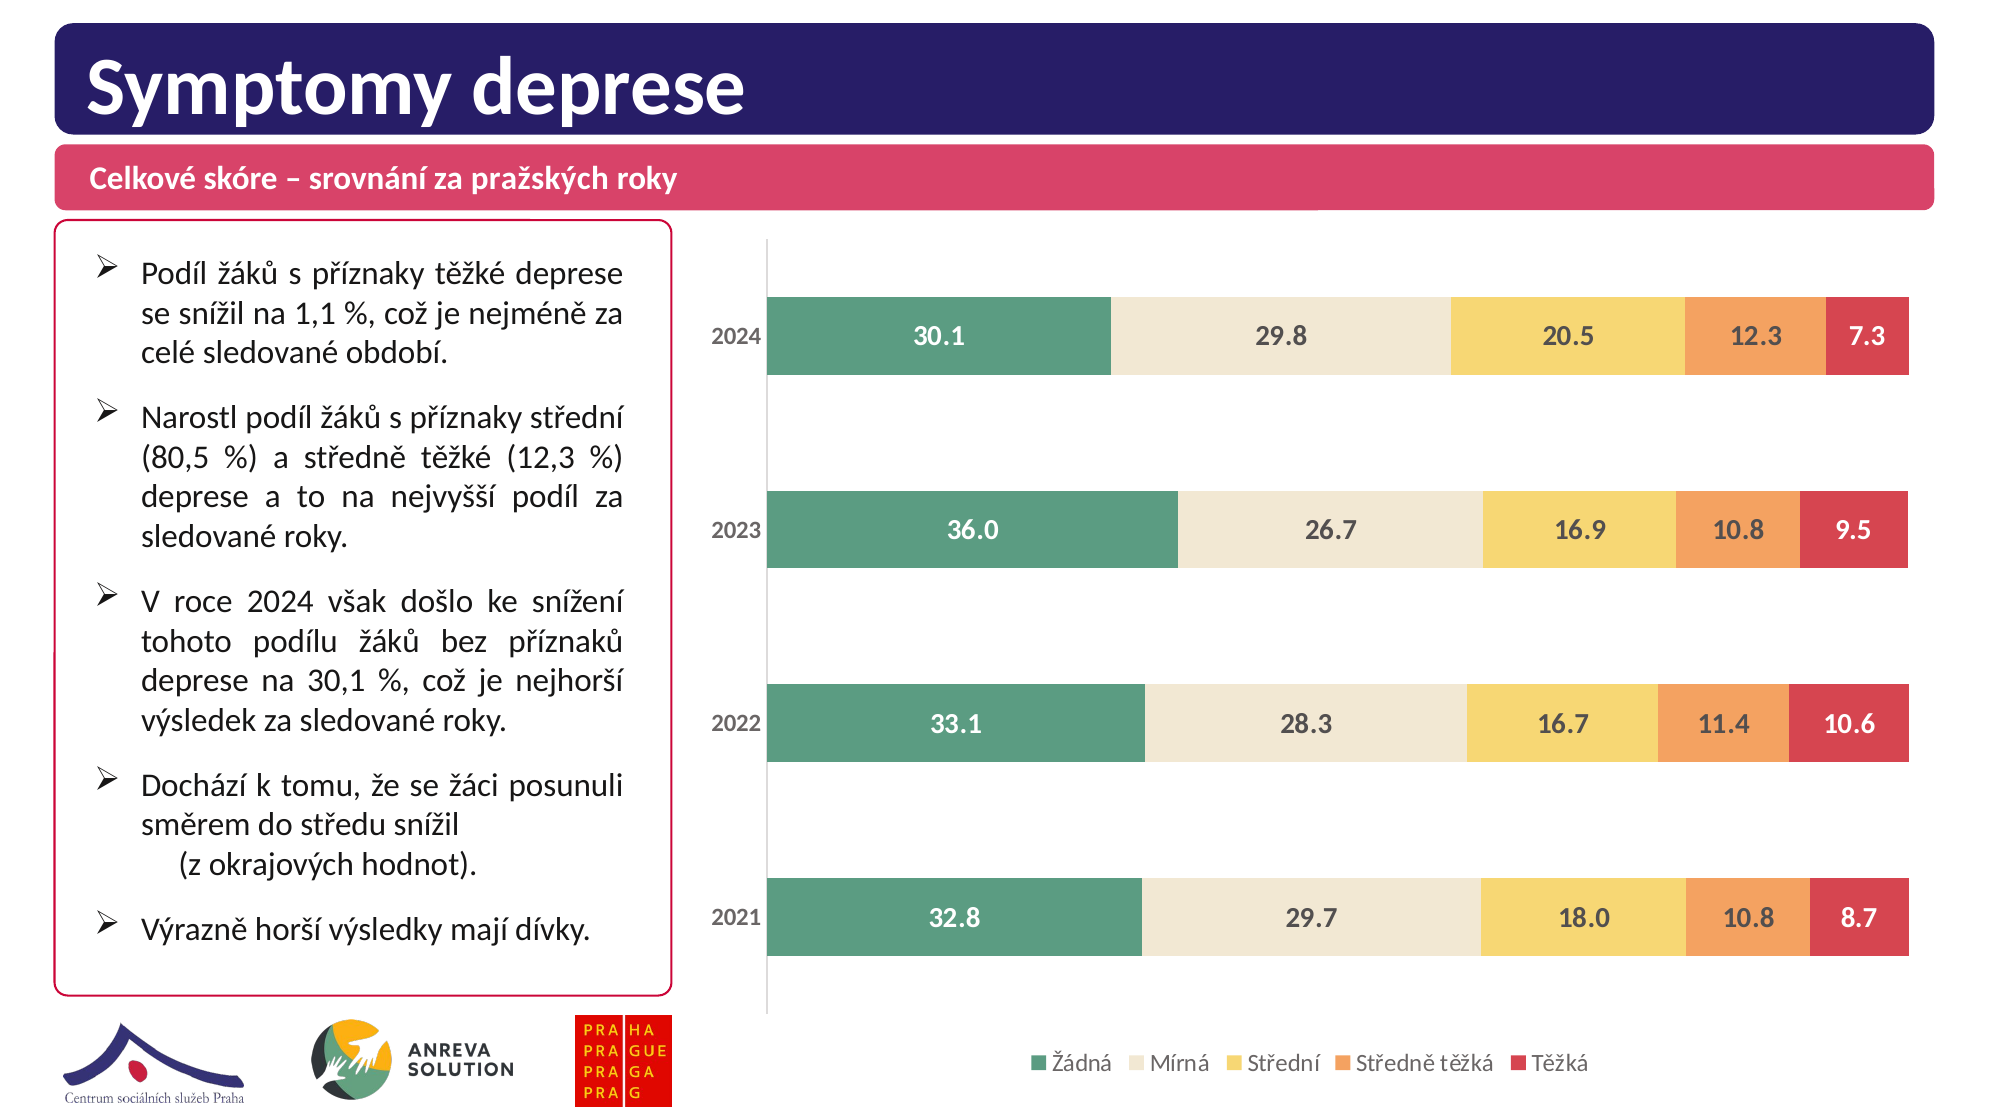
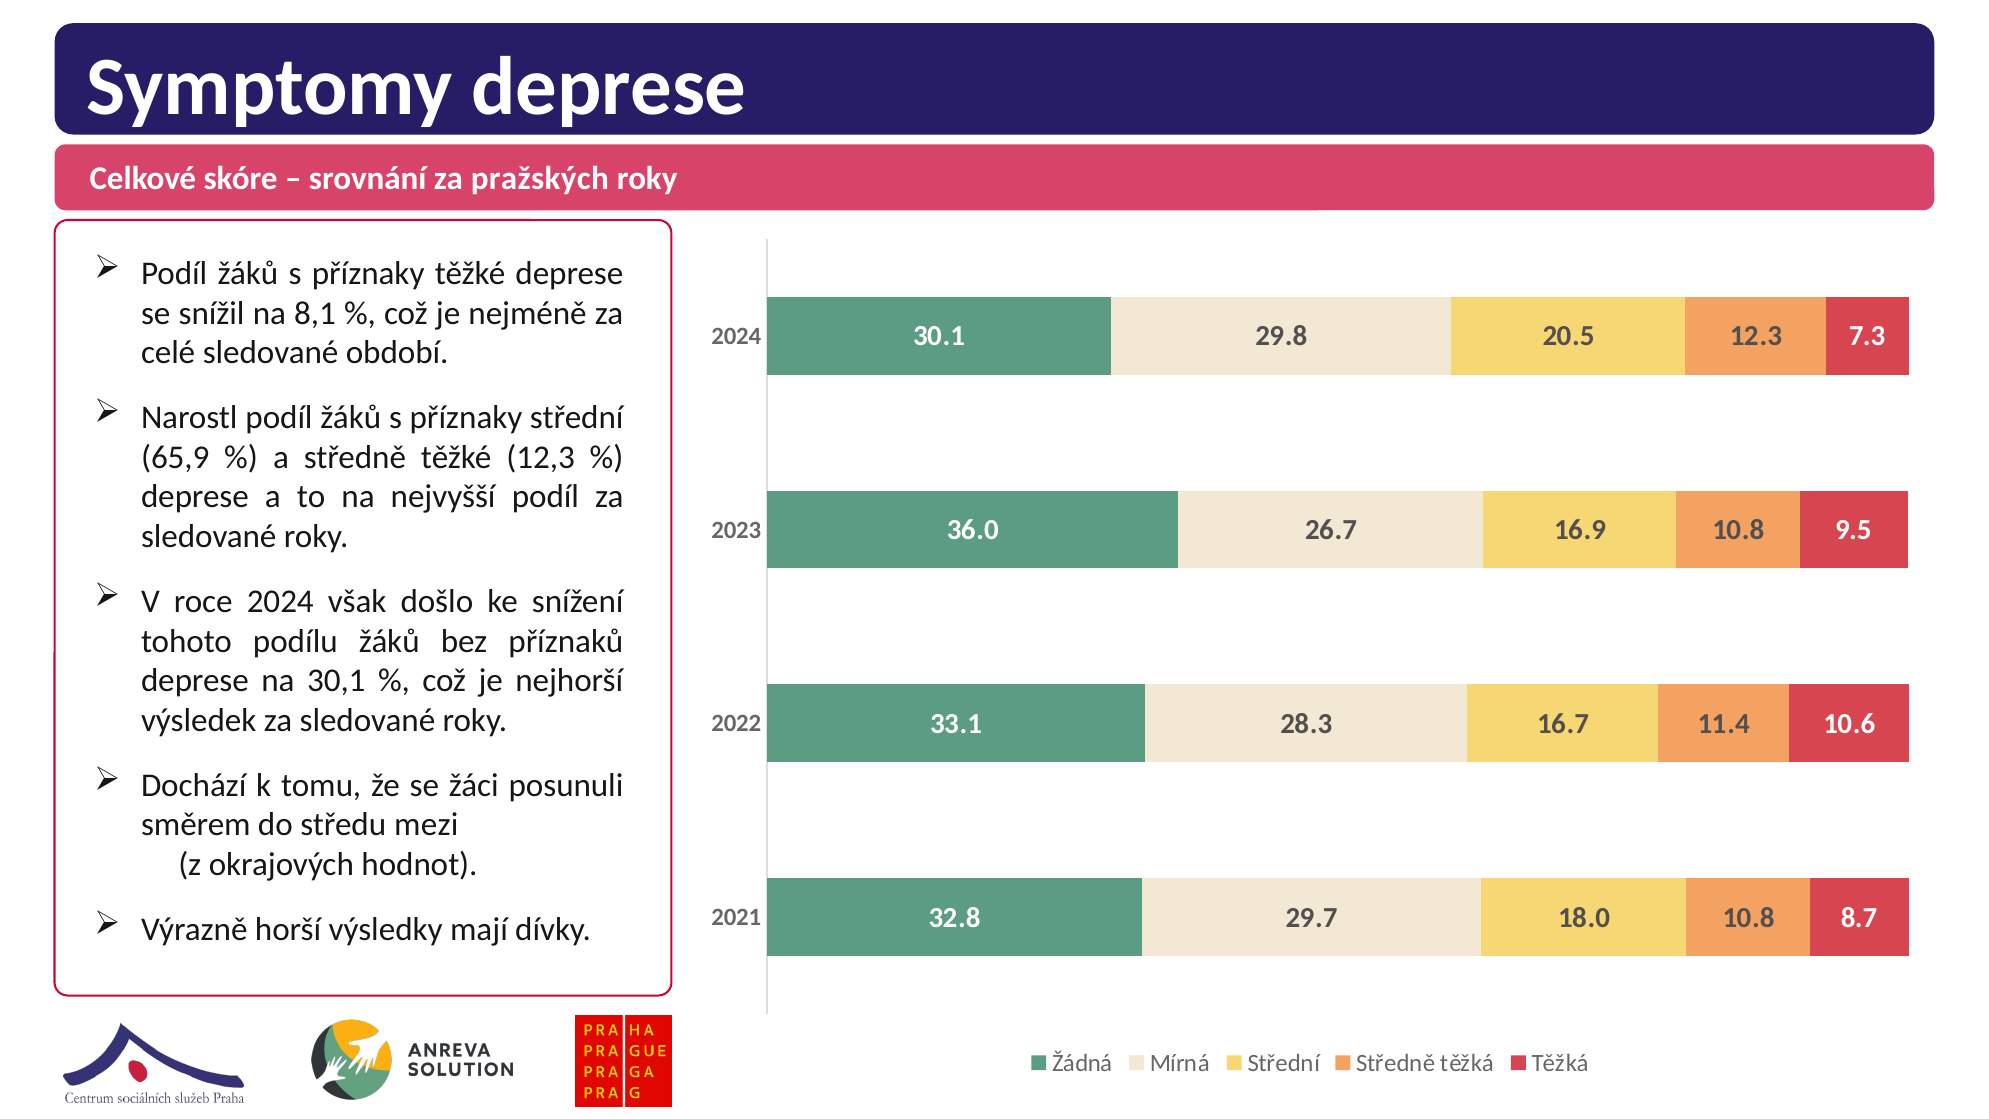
1,1: 1,1 -> 8,1
80,5: 80,5 -> 65,9
středu snížil: snížil -> mezi
